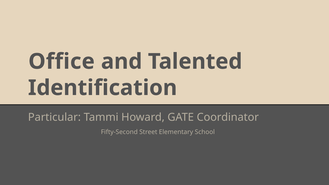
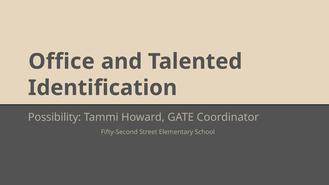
Particular: Particular -> Possibility
